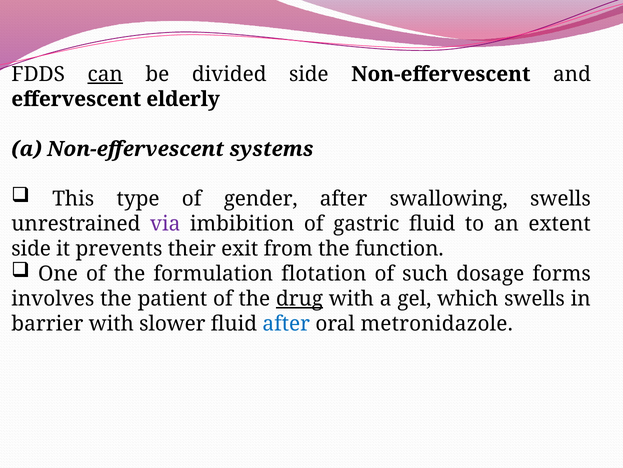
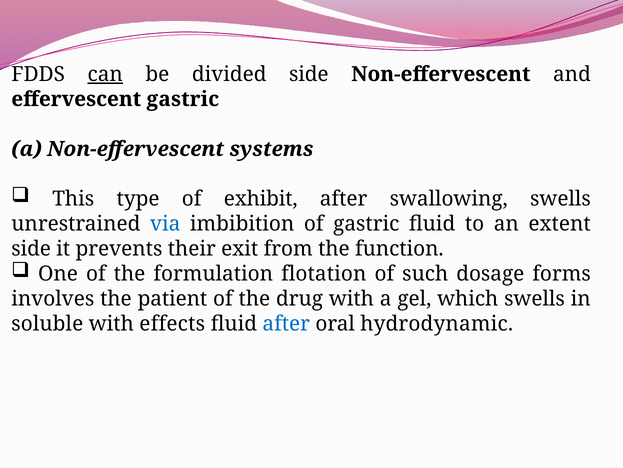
effervescent elderly: elderly -> gastric
gender: gender -> exhibit
via colour: purple -> blue
drug underline: present -> none
barrier: barrier -> soluble
slower: slower -> effects
metronidazole: metronidazole -> hydrodynamic
